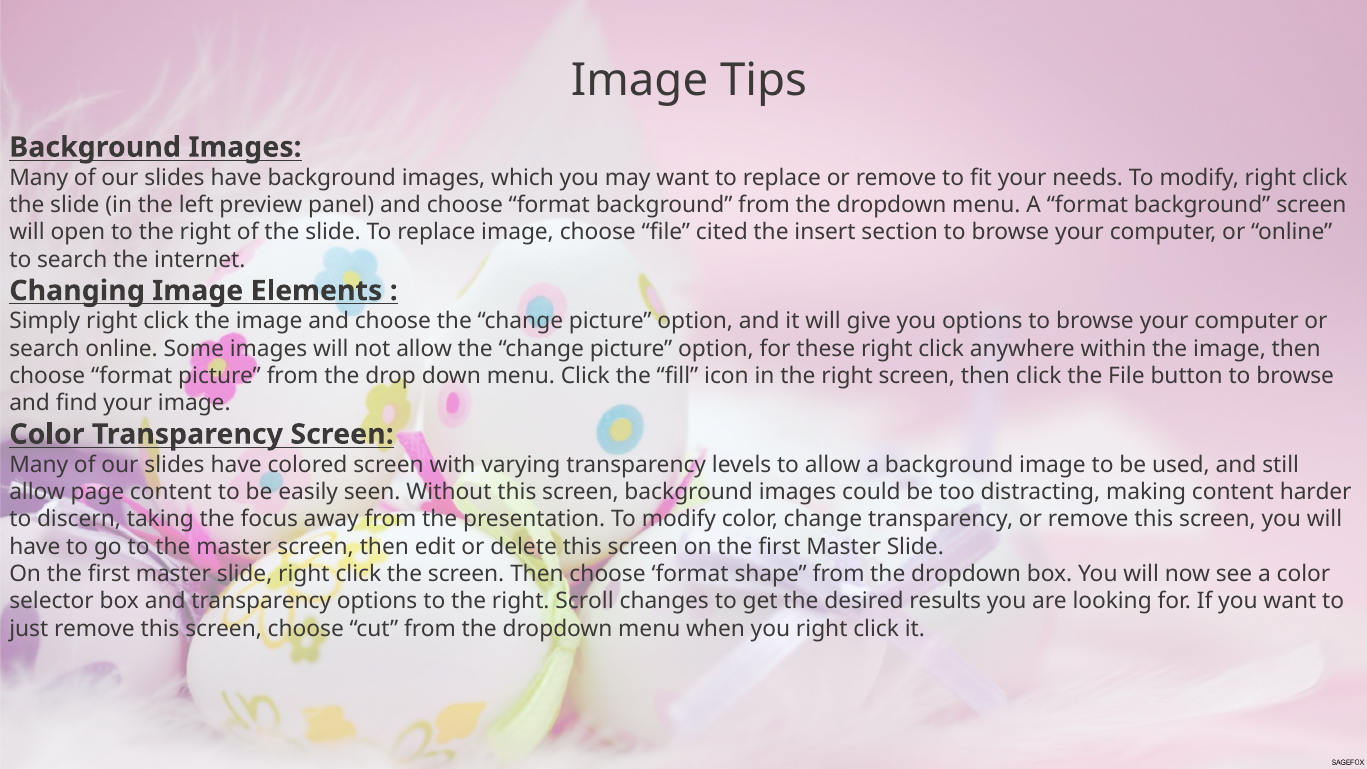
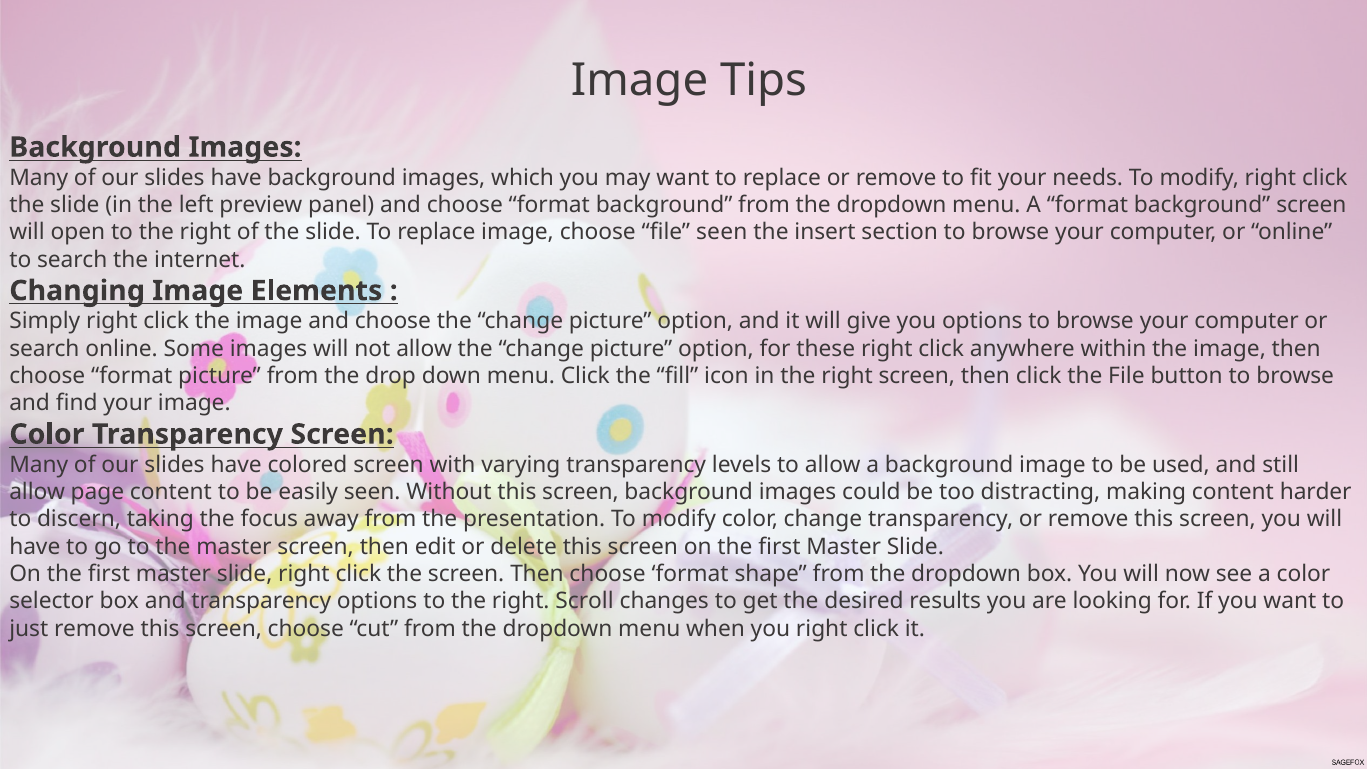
file cited: cited -> seen
